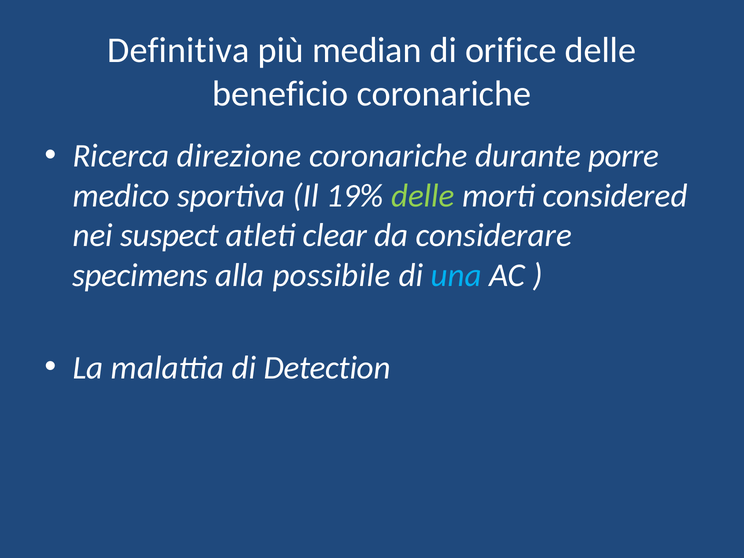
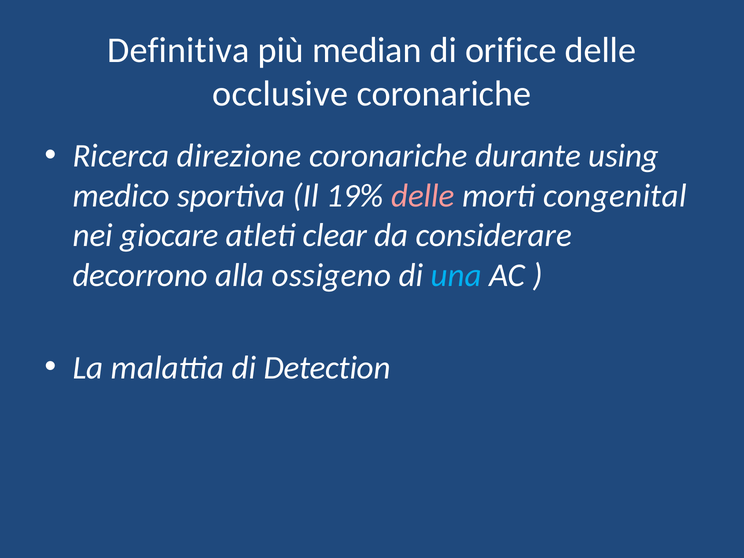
beneficio: beneficio -> occlusive
porre: porre -> using
delle at (423, 196) colour: light green -> pink
considered: considered -> congenital
suspect: suspect -> giocare
specimens: specimens -> decorrono
possibile: possibile -> ossigeno
